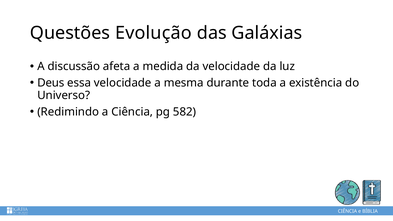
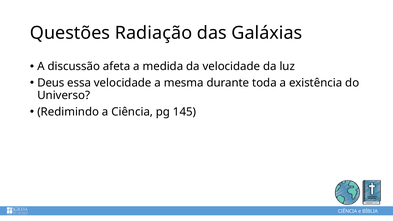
Evolução: Evolução -> Radiação
582: 582 -> 145
